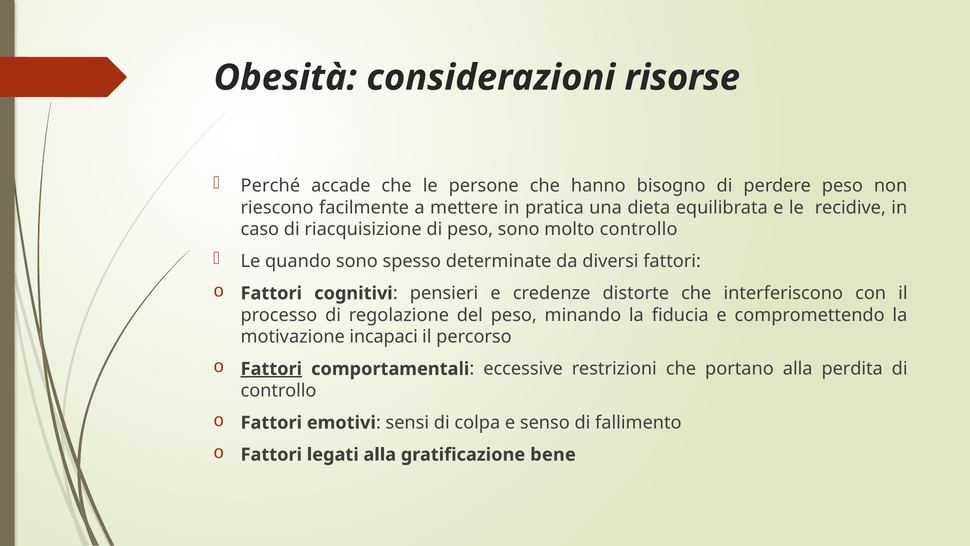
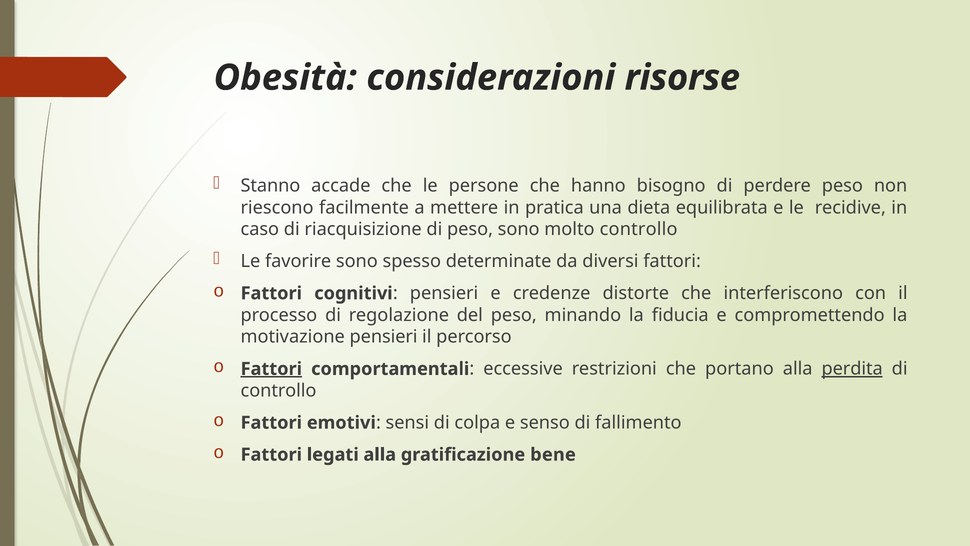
Perché: Perché -> Stanno
quando: quando -> favorire
motivazione incapaci: incapaci -> pensieri
perdita underline: none -> present
